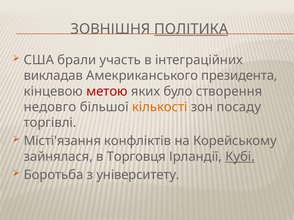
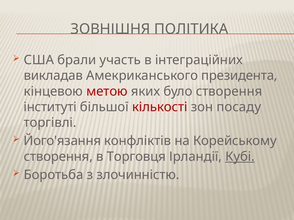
ПОЛІТИКА underline: present -> none
недовго: недовго -> інституті
кількості colour: orange -> red
Місті'язання: Місті'язання -> Його'язання
зайнялася at (58, 157): зайнялася -> створення
університету: університету -> злочинністю
